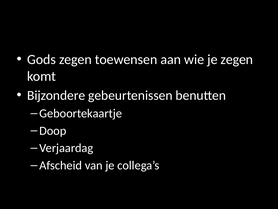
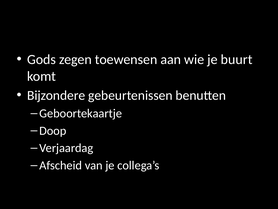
je zegen: zegen -> buurt
